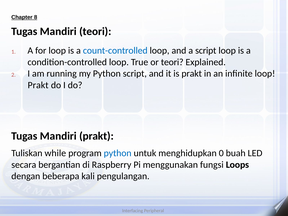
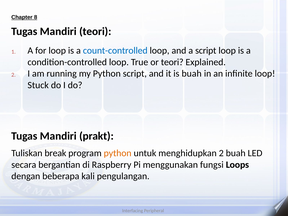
is prakt: prakt -> buah
Prakt at (38, 85): Prakt -> Stuck
while: while -> break
python at (118, 153) colour: blue -> orange
menghidupkan 0: 0 -> 2
